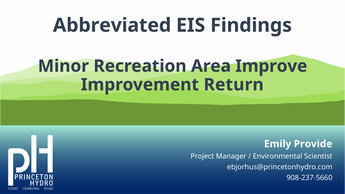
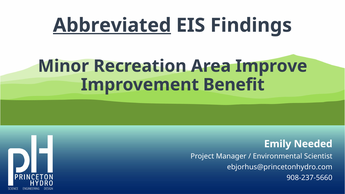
Abbreviated underline: none -> present
Return: Return -> Benefit
Provide: Provide -> Needed
